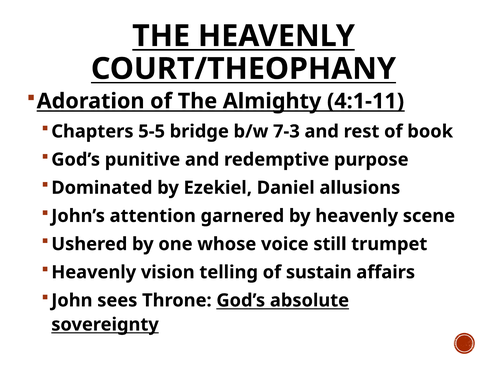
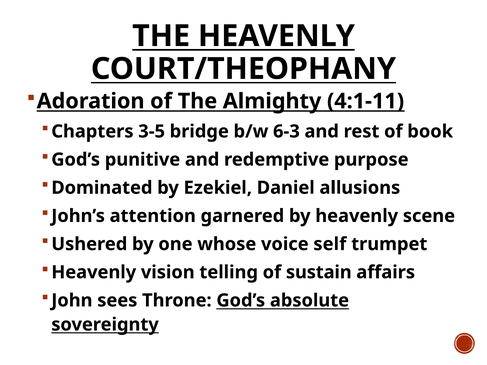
5-5: 5-5 -> 3-5
7-3: 7-3 -> 6-3
still: still -> self
